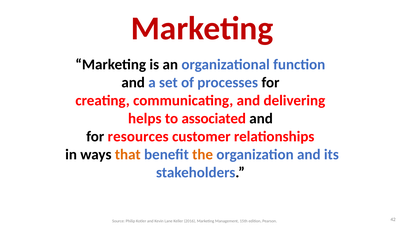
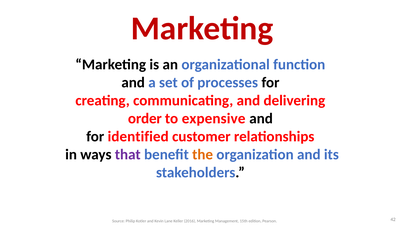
helps: helps -> order
associated: associated -> expensive
resources: resources -> identified
that colour: orange -> purple
